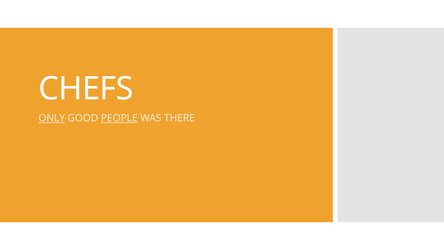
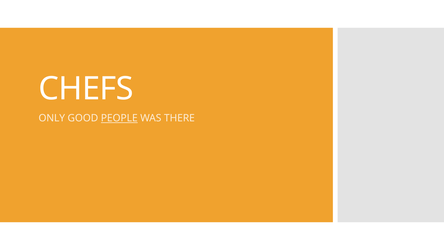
ONLY underline: present -> none
